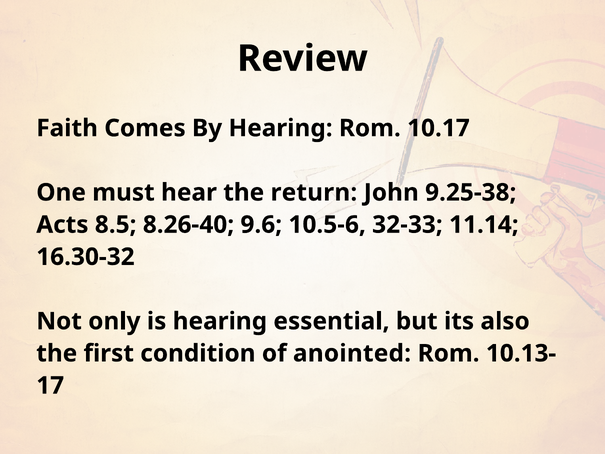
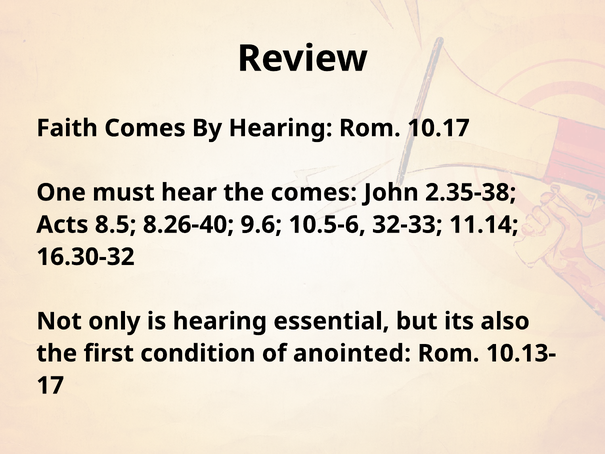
the return: return -> comes
9.25-38: 9.25-38 -> 2.35-38
